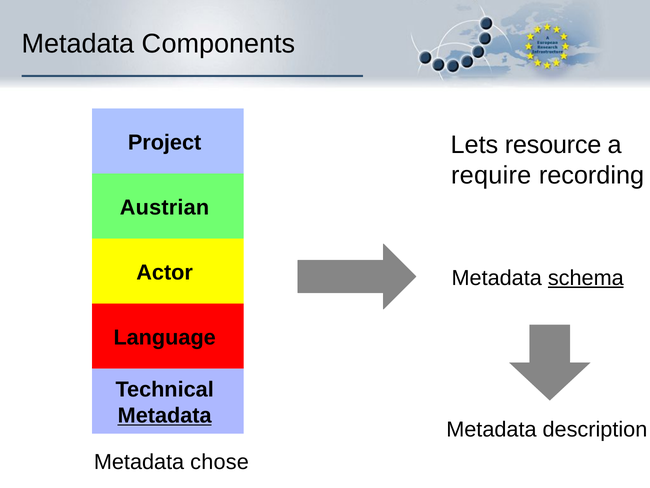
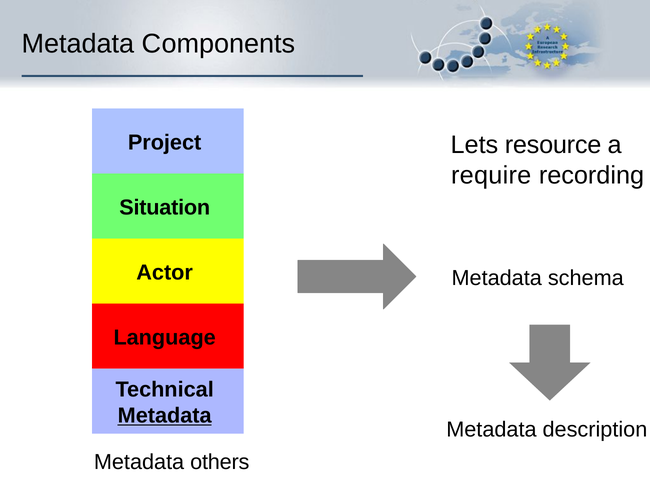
Austrian: Austrian -> Situation
schema underline: present -> none
chose: chose -> others
